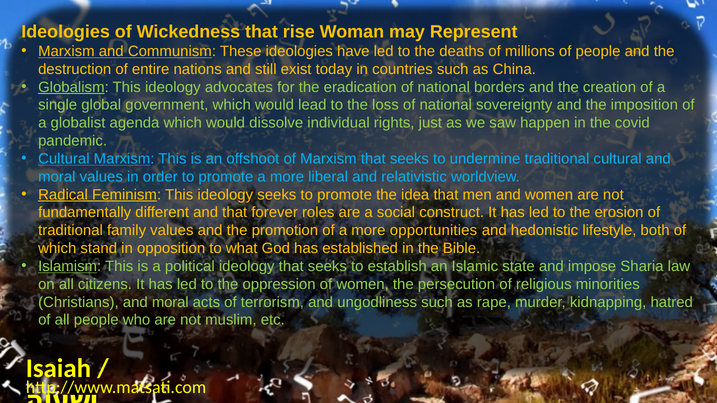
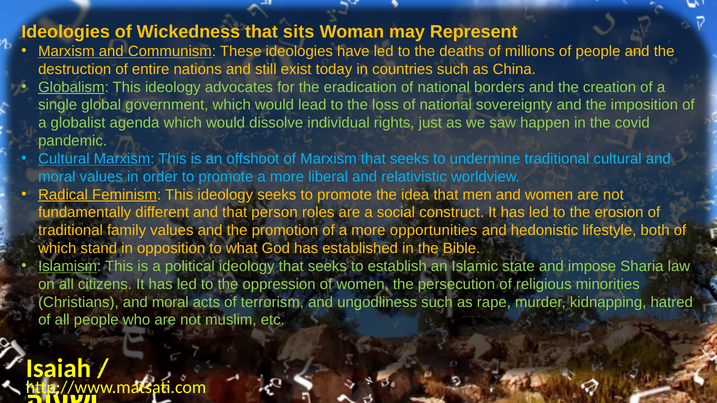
rise: rise -> sits
forever: forever -> person
